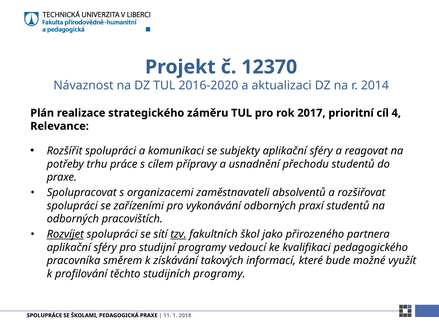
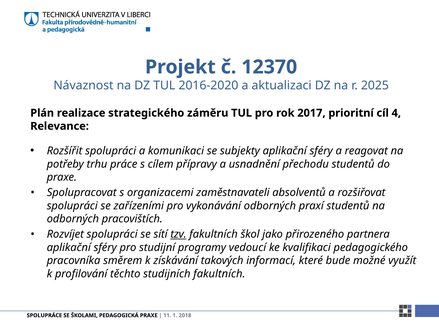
2014: 2014 -> 2025
Rozvíjet underline: present -> none
studijních programy: programy -> fakultních
